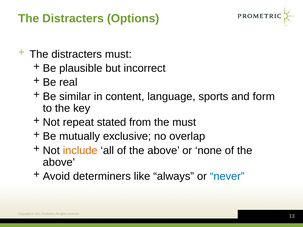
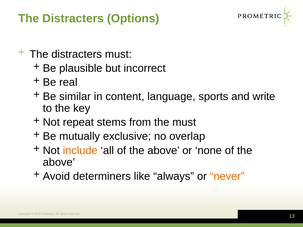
form: form -> write
stated: stated -> stems
never colour: blue -> orange
